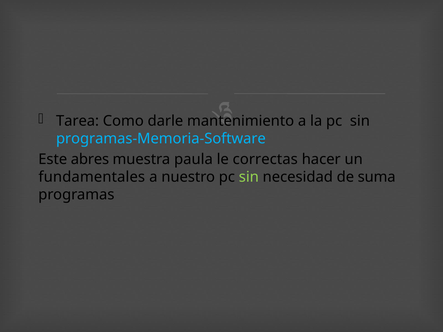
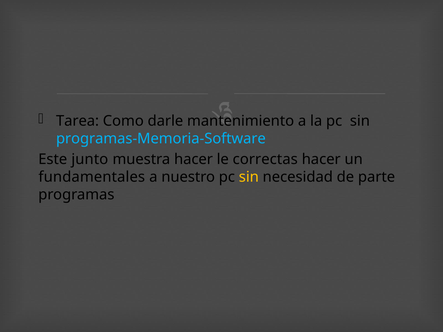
abres: abres -> junto
muestra paula: paula -> hacer
sin at (249, 177) colour: light green -> yellow
suma: suma -> parte
